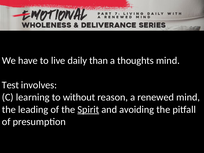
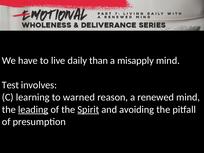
thoughts: thoughts -> misapply
without: without -> warned
leading underline: none -> present
